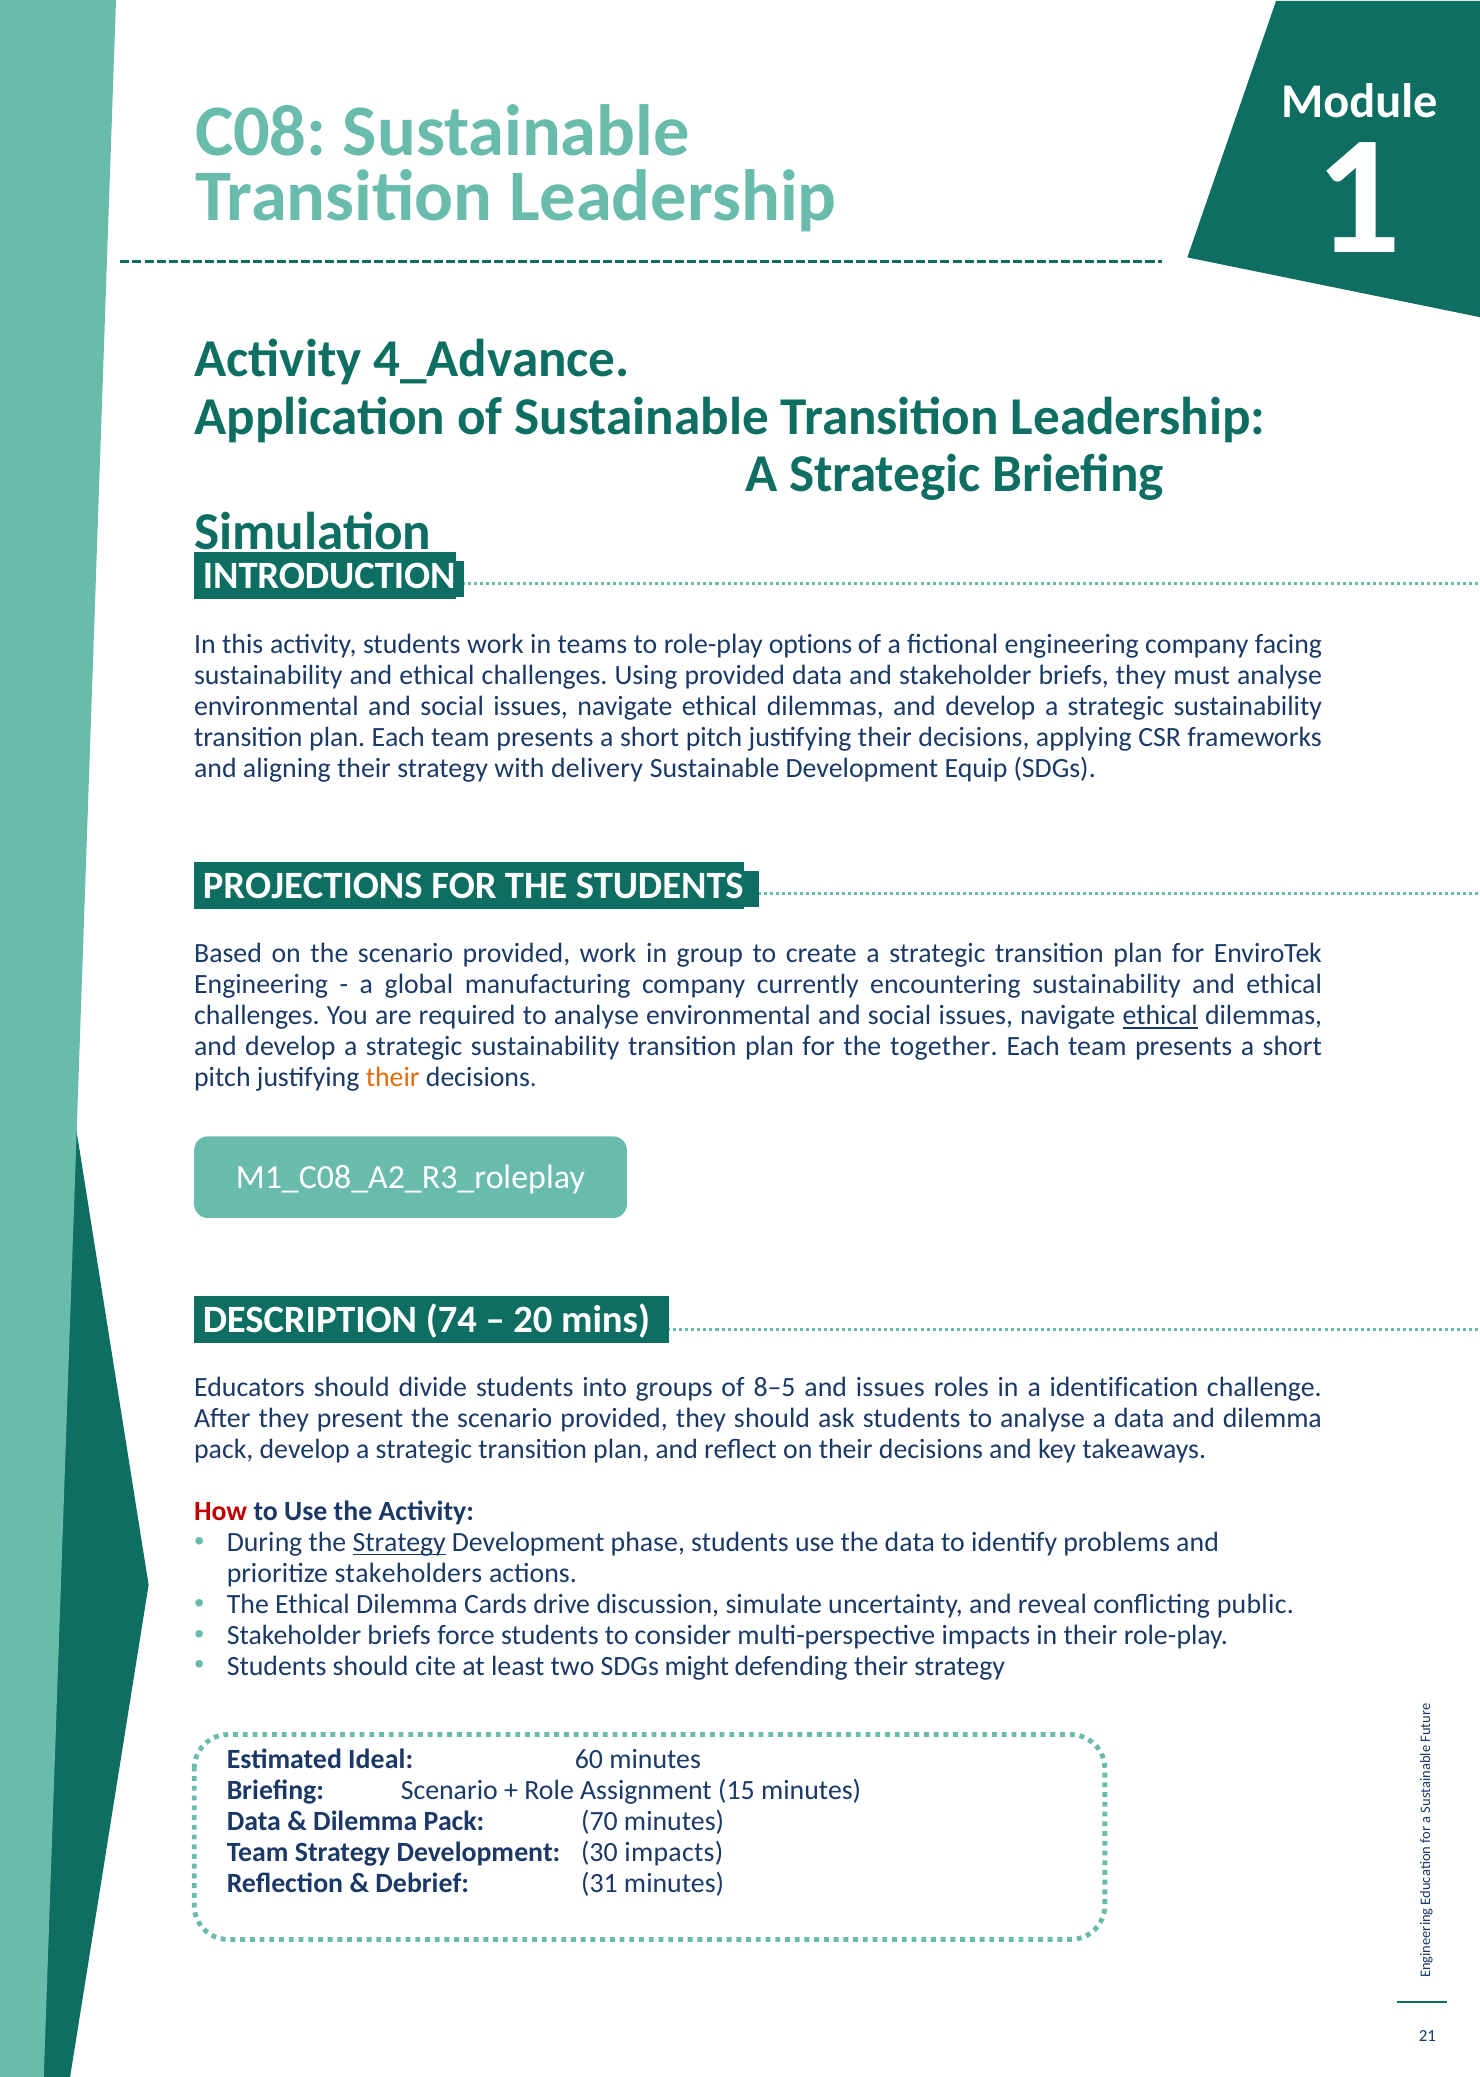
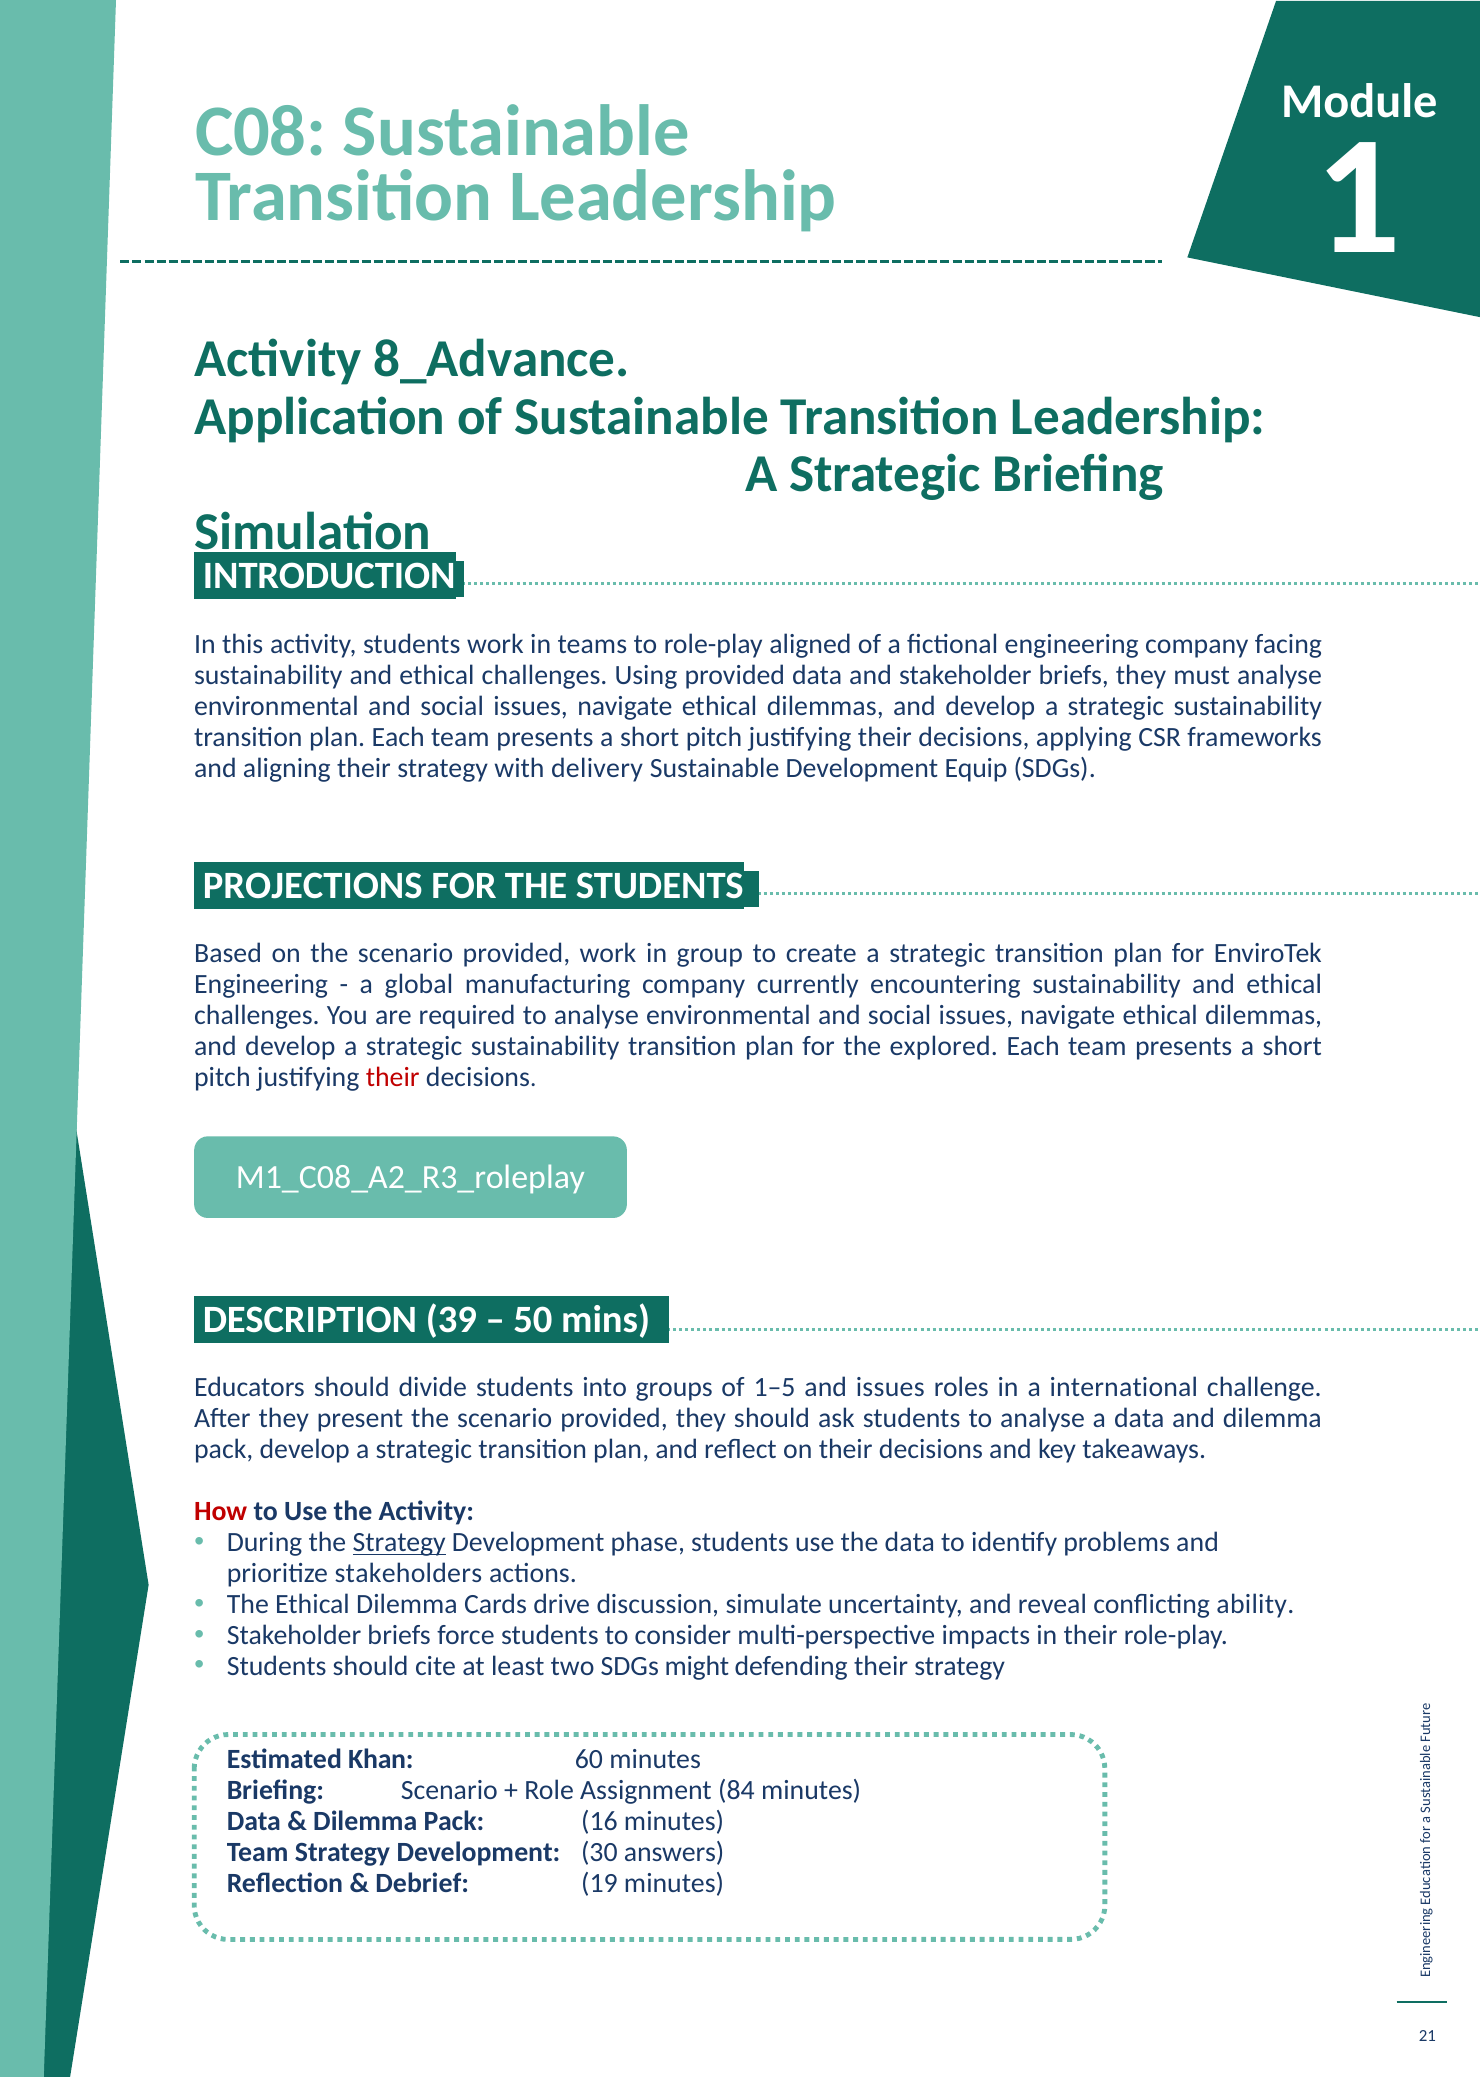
4_Advance: 4_Advance -> 8_Advance
options: options -> aligned
ethical at (1160, 1015) underline: present -> none
together: together -> explored
their at (393, 1077) colour: orange -> red
74: 74 -> 39
20: 20 -> 50
8–5: 8–5 -> 1–5
identification: identification -> international
public: public -> ability
Ideal: Ideal -> Khan
15: 15 -> 84
70: 70 -> 16
30 impacts: impacts -> answers
31: 31 -> 19
